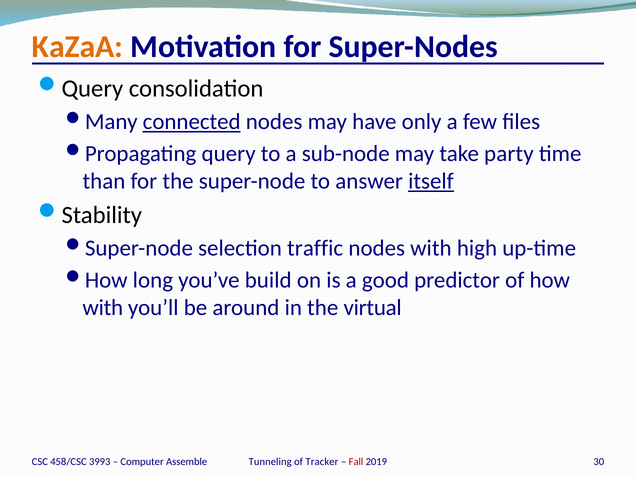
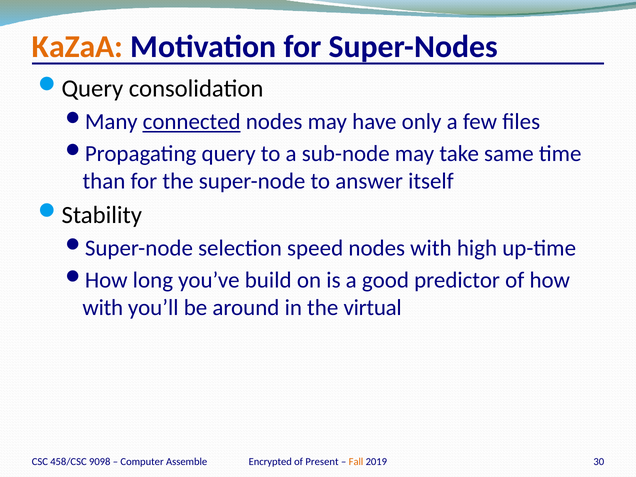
party: party -> same
itself underline: present -> none
traffic: traffic -> speed
Tunneling: Tunneling -> Encrypted
Tracker: Tracker -> Present
Fall colour: red -> orange
3993: 3993 -> 9098
